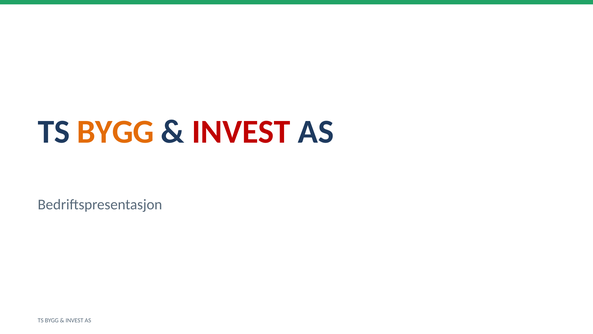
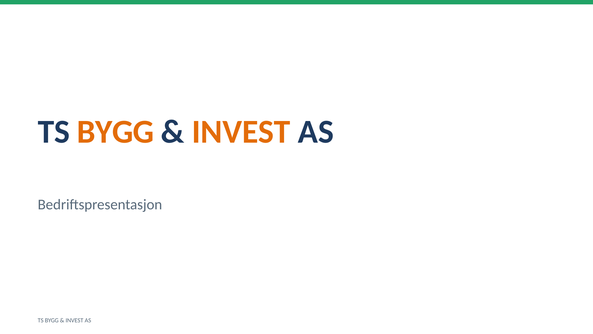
INVEST at (241, 132) colour: red -> orange
